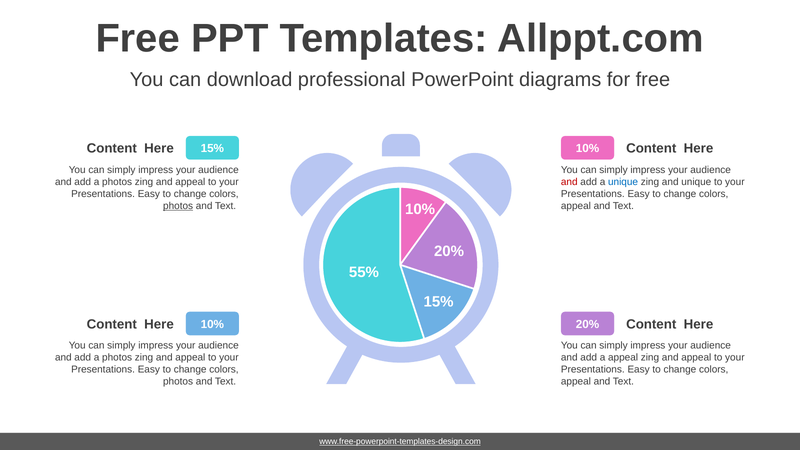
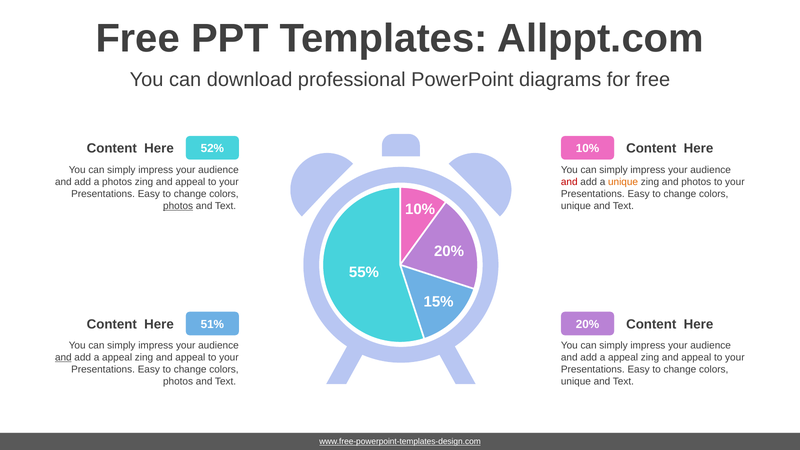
15% at (212, 149): 15% -> 52%
unique at (623, 182) colour: blue -> orange
and unique: unique -> photos
appeal at (576, 206): appeal -> unique
10% at (212, 324): 10% -> 51%
and at (63, 358) underline: none -> present
photos at (117, 358): photos -> appeal
appeal at (576, 382): appeal -> unique
